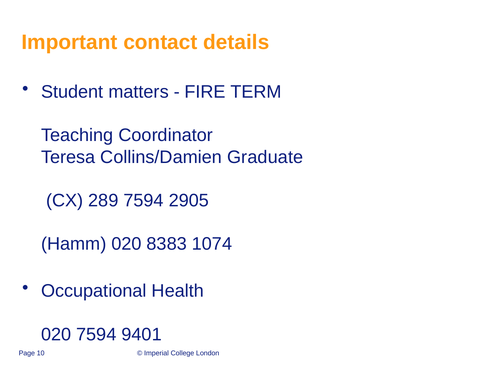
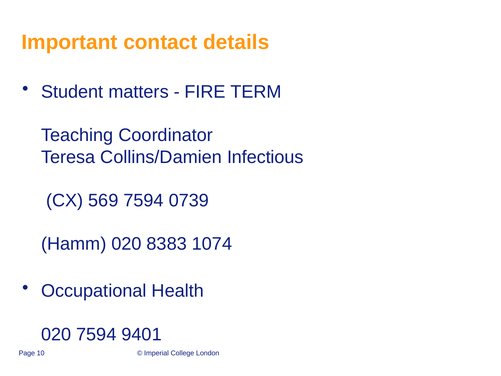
Graduate: Graduate -> Infectious
289: 289 -> 569
2905: 2905 -> 0739
